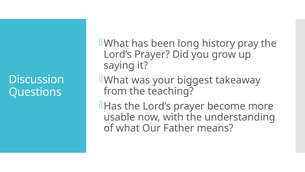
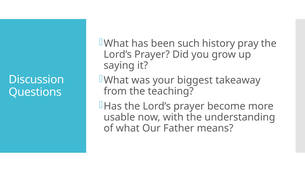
long: long -> such
